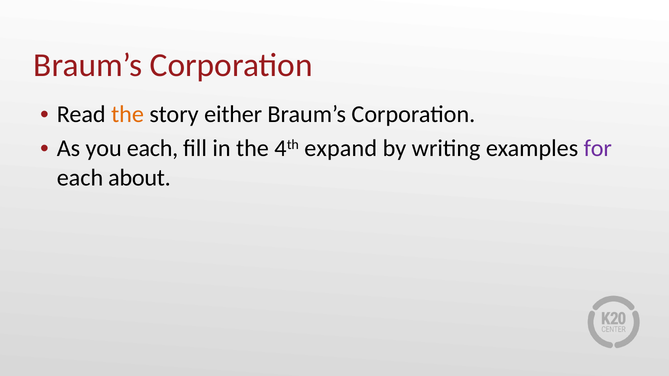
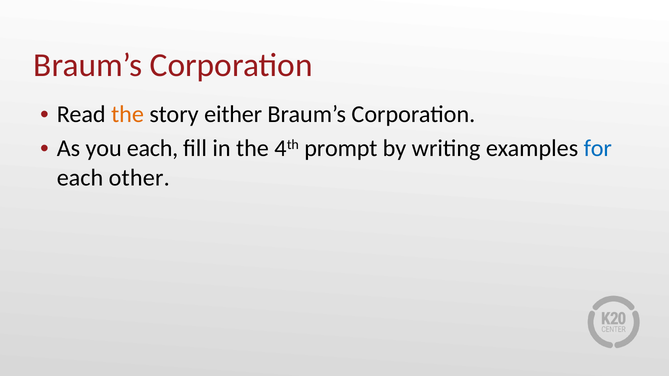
expand: expand -> prompt
for colour: purple -> blue
about: about -> other
